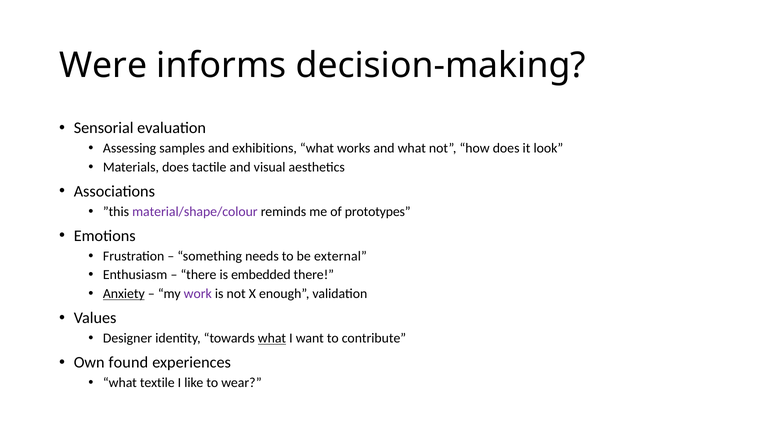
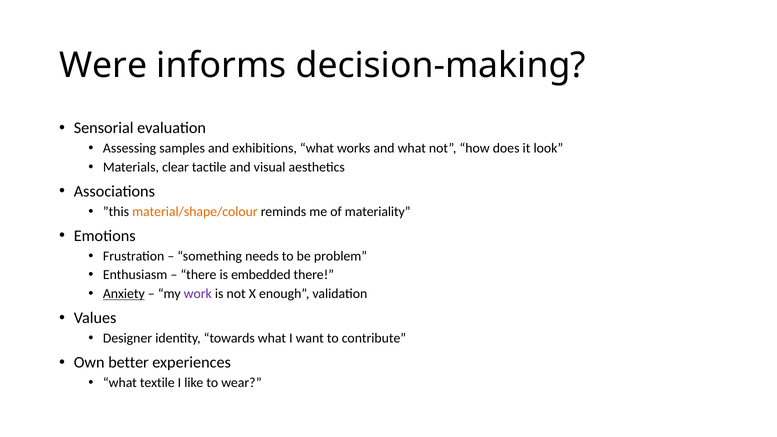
Materials does: does -> clear
material/shape/colour colour: purple -> orange
prototypes: prototypes -> materiality
external: external -> problem
what at (272, 338) underline: present -> none
found: found -> better
